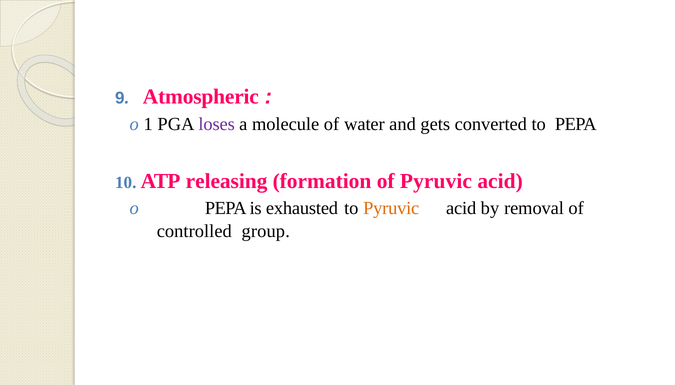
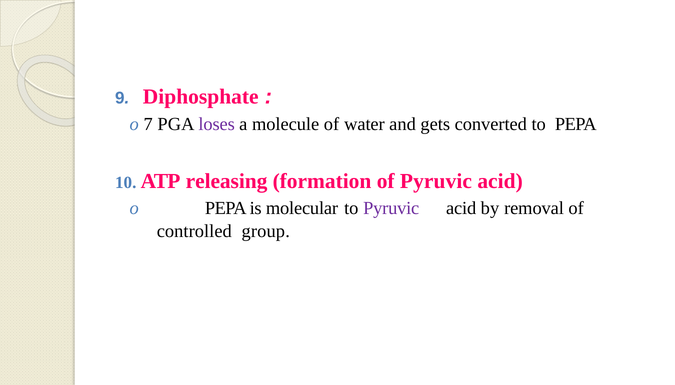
Atmospheric: Atmospheric -> Diphosphate
1: 1 -> 7
exhausted: exhausted -> molecular
Pyruvic at (391, 208) colour: orange -> purple
